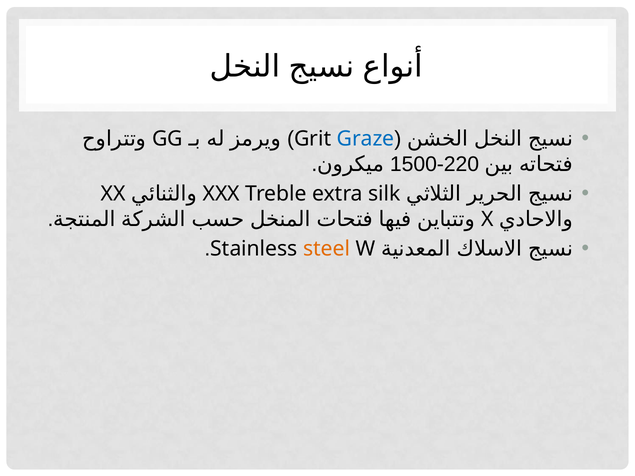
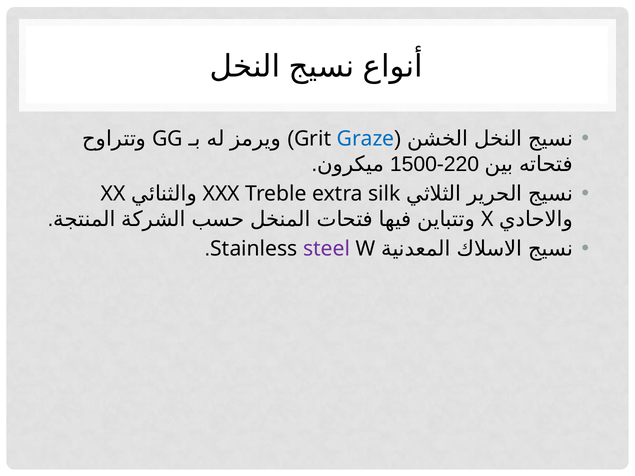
steel colour: orange -> purple
